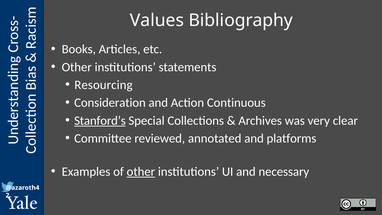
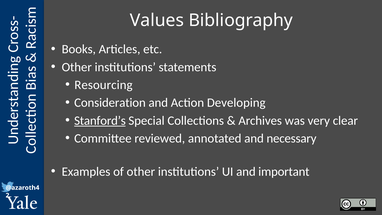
Continuous: Continuous -> Developing
platforms: platforms -> necessary
other at (141, 171) underline: present -> none
necessary: necessary -> important
